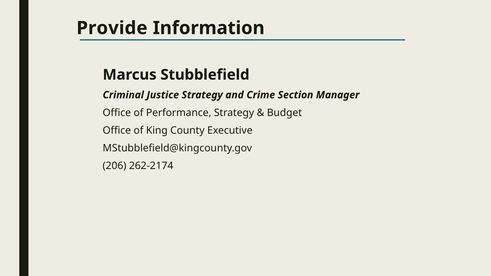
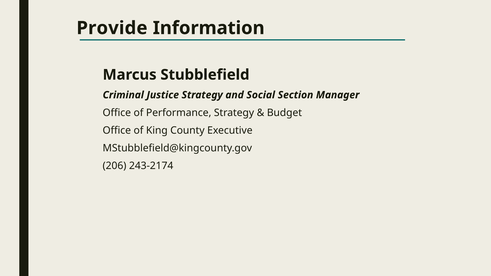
Crime: Crime -> Social
262-2174: 262-2174 -> 243-2174
